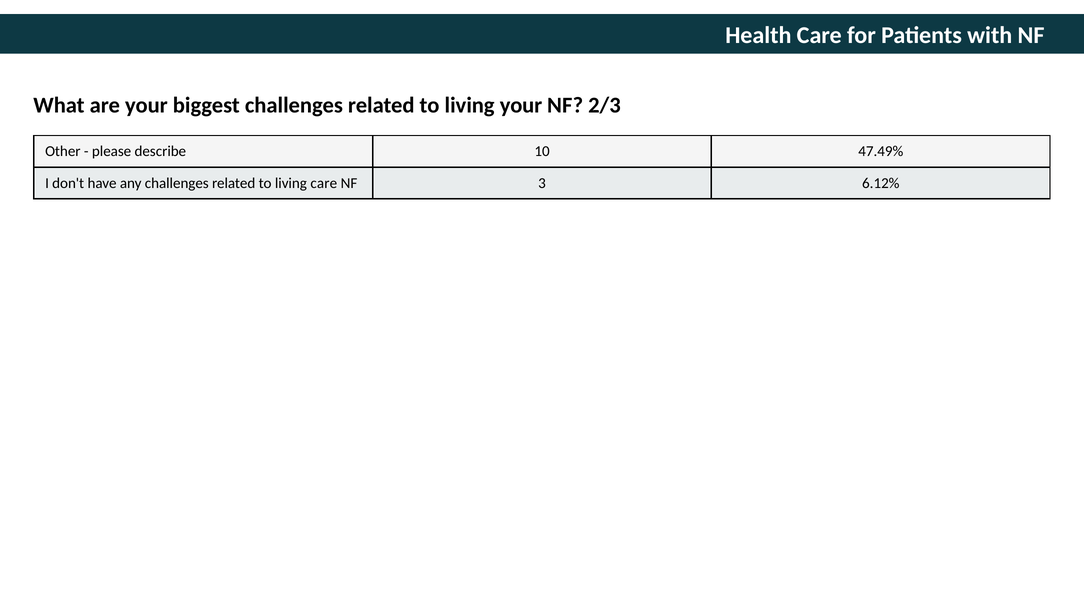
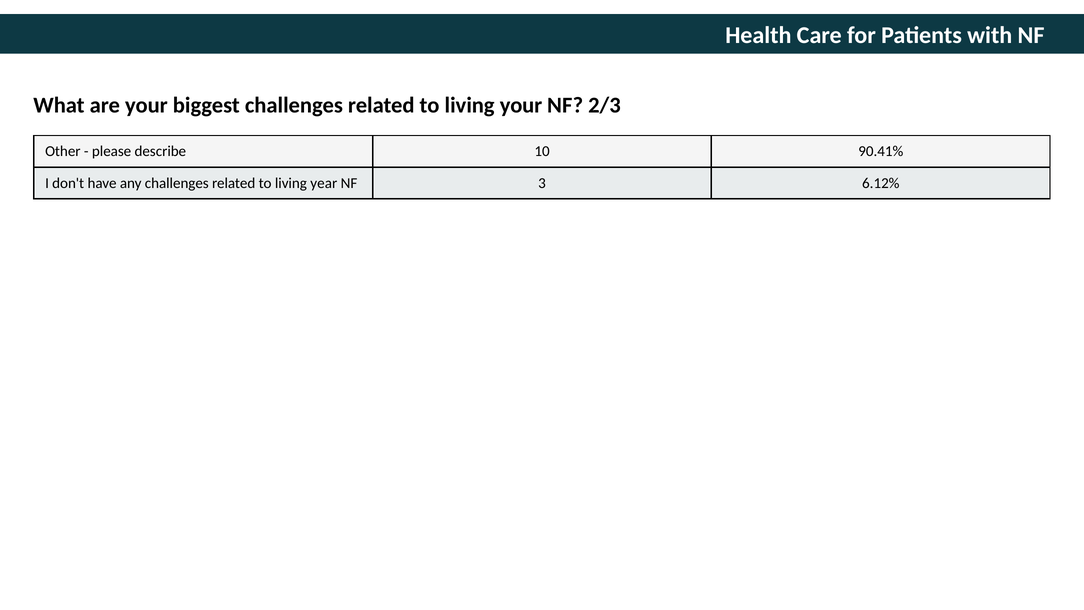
47.49%: 47.49% -> 90.41%
living care: care -> year
